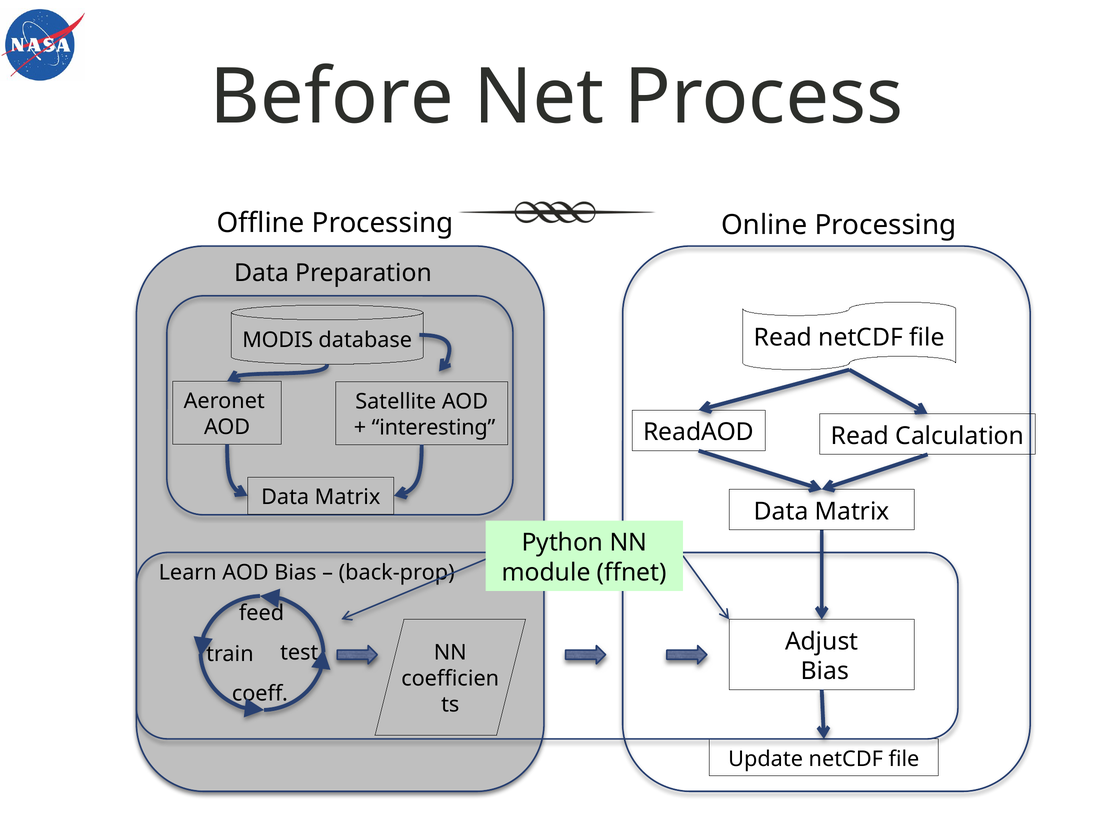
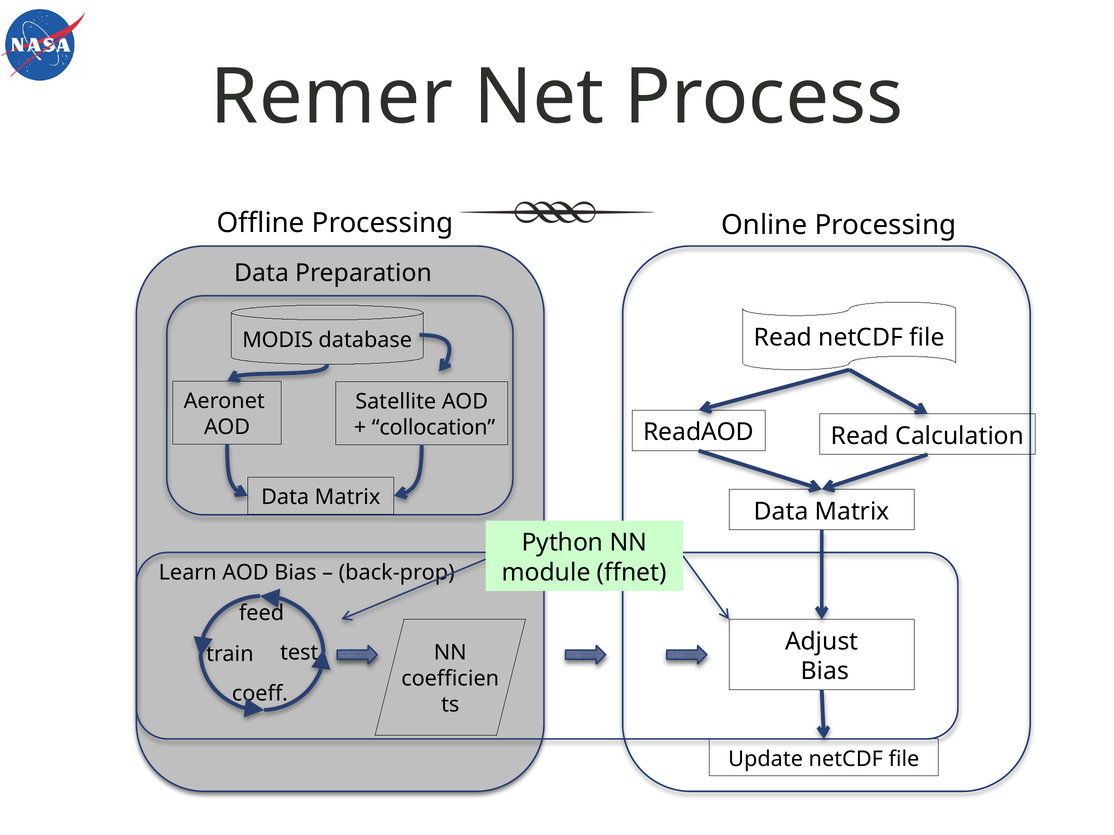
Before: Before -> Remer
interesting: interesting -> collocation
